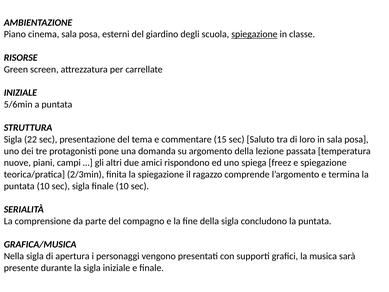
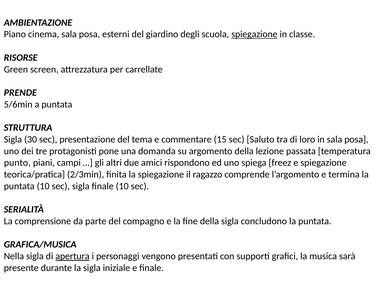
INIZIALE at (20, 93): INIZIALE -> PRENDE
22: 22 -> 30
nuove: nuove -> punto
apertura underline: none -> present
